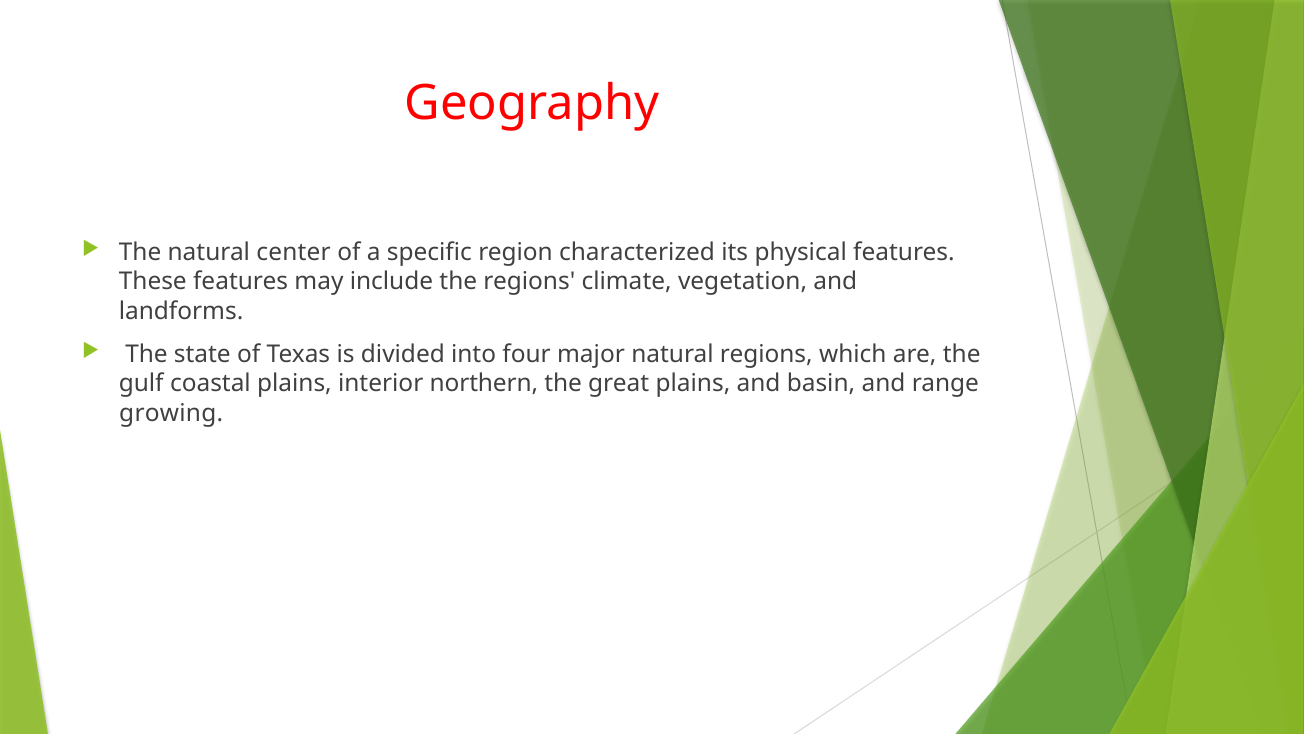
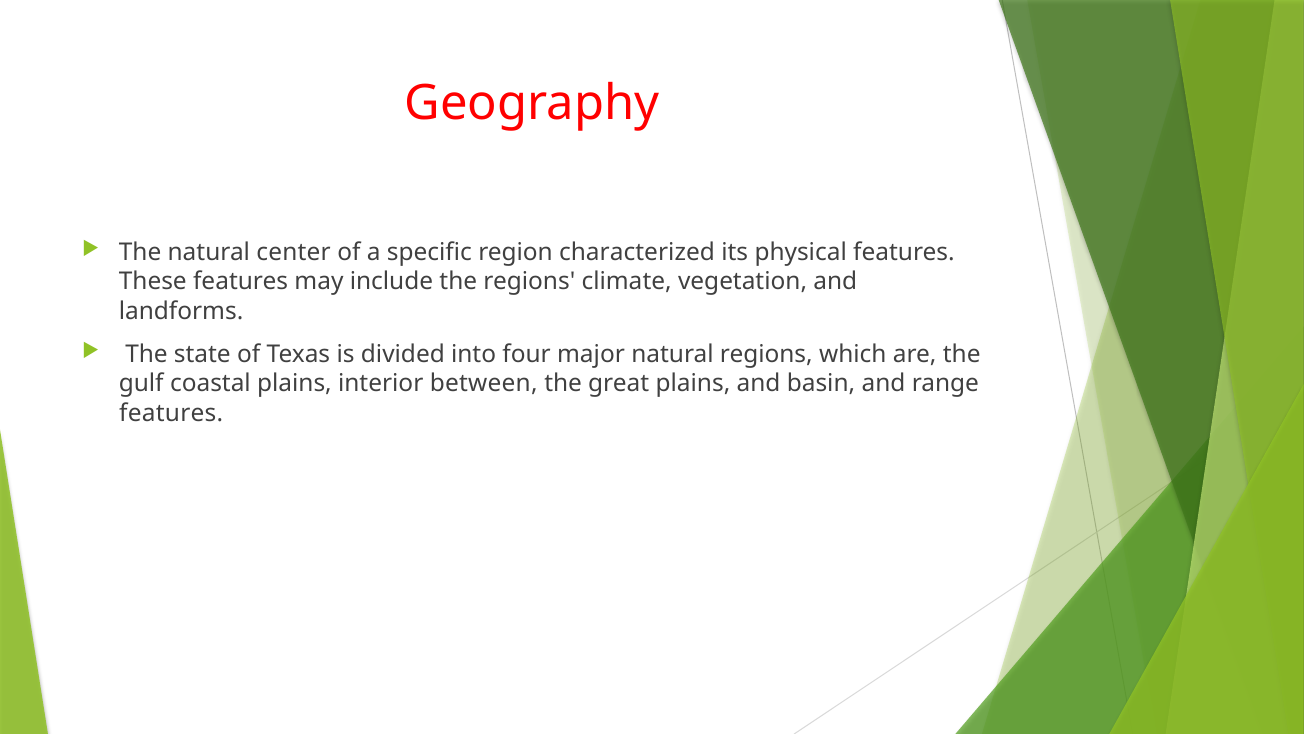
northern: northern -> between
growing at (171, 413): growing -> features
